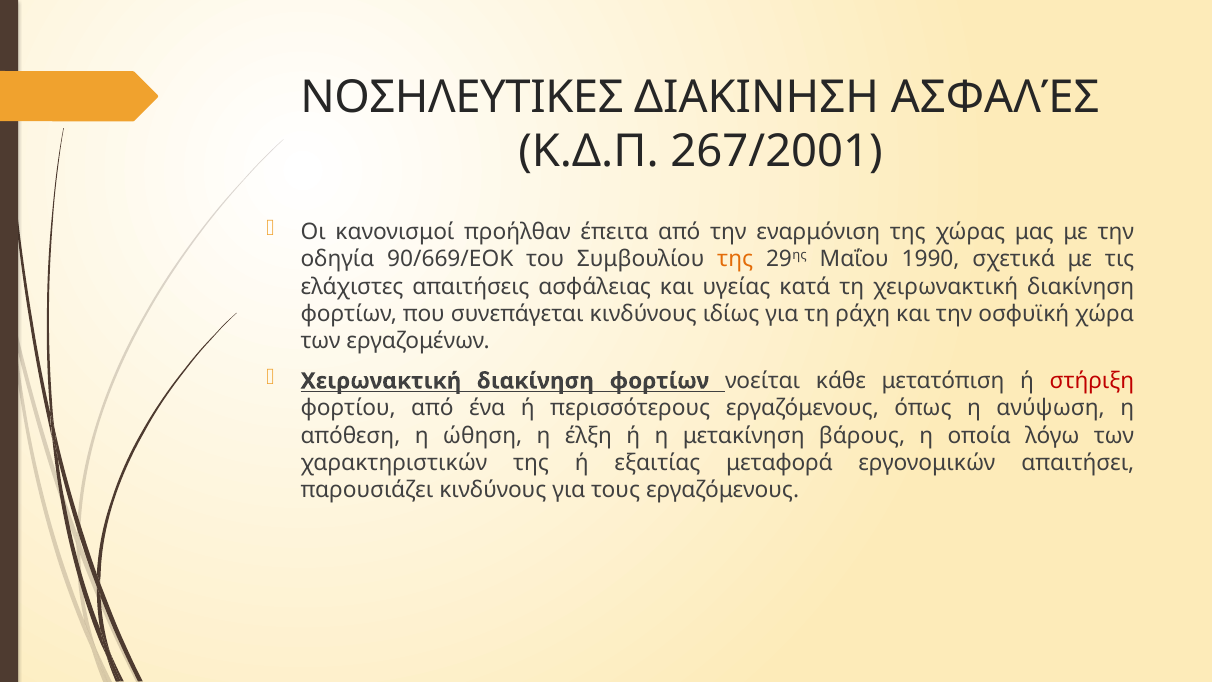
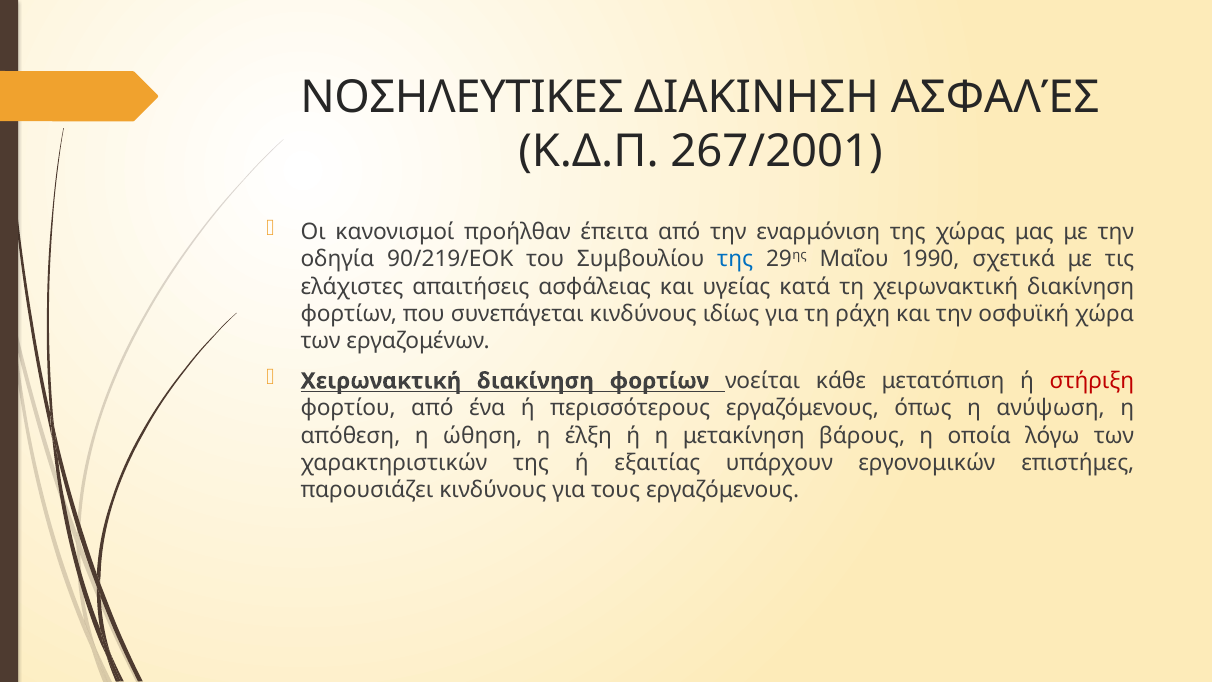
90/669/ΕΟΚ: 90/669/ΕΟΚ -> 90/219/ΕΟΚ
της at (735, 259) colour: orange -> blue
μεταφορά: μεταφορά -> υπάρχουν
απαιτήσει: απαιτήσει -> επιστήμες
